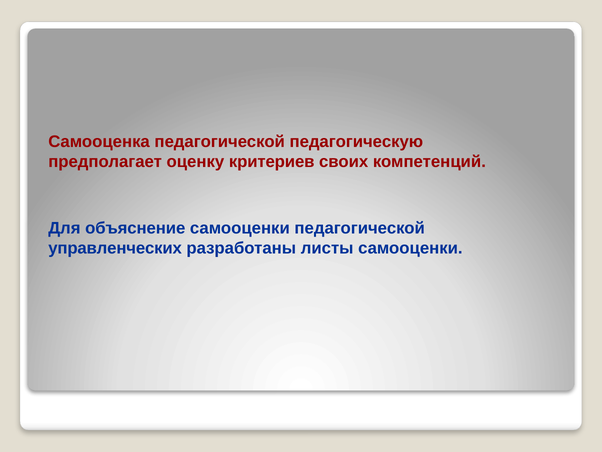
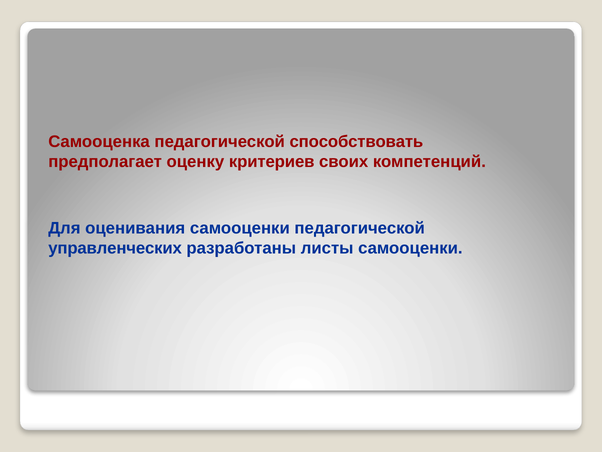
педагогическую: педагогическую -> способствовать
объяснение: объяснение -> оценивания
